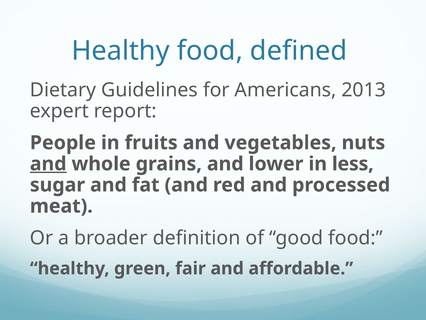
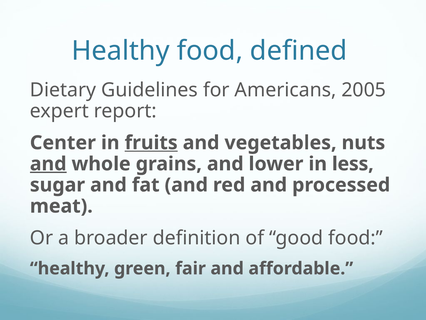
2013: 2013 -> 2005
People: People -> Center
fruits underline: none -> present
